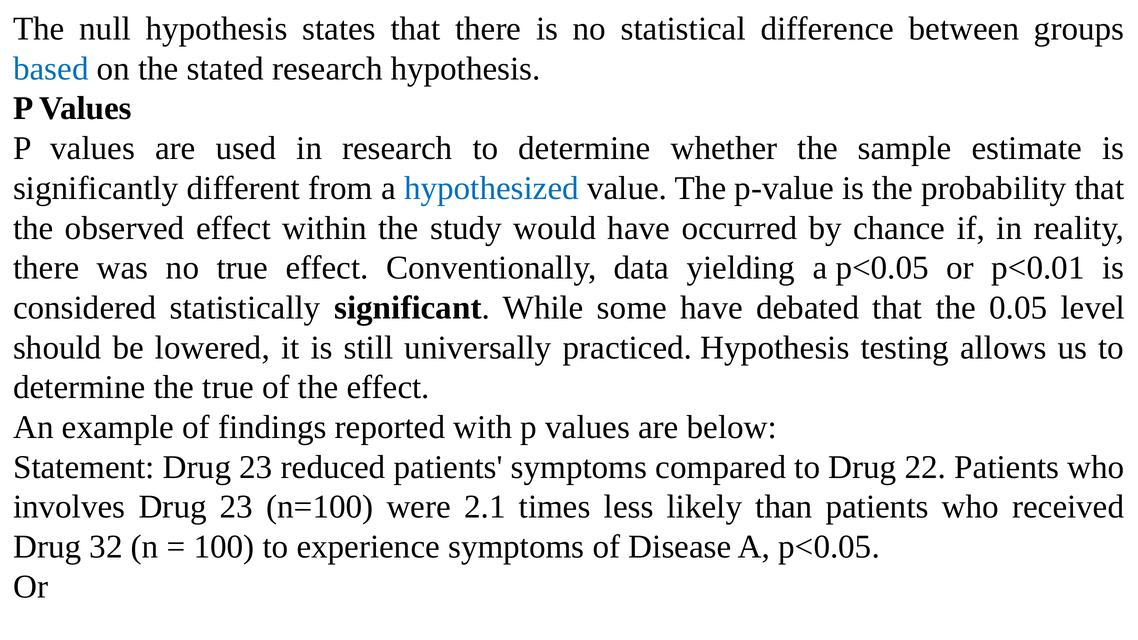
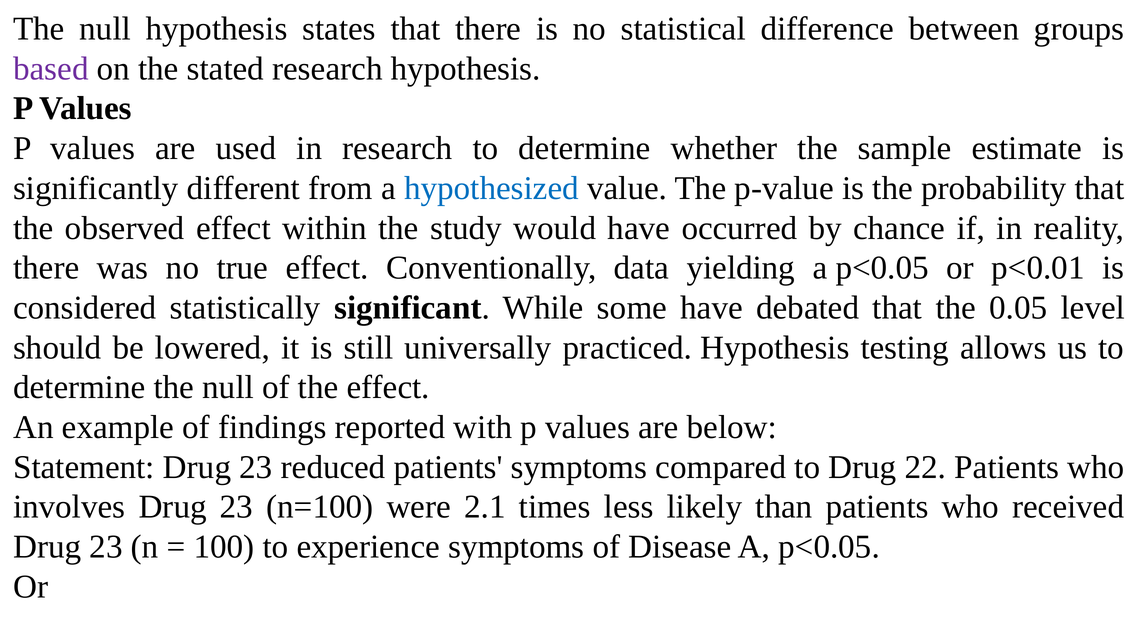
based colour: blue -> purple
determine the true: true -> null
32 at (106, 547): 32 -> 23
